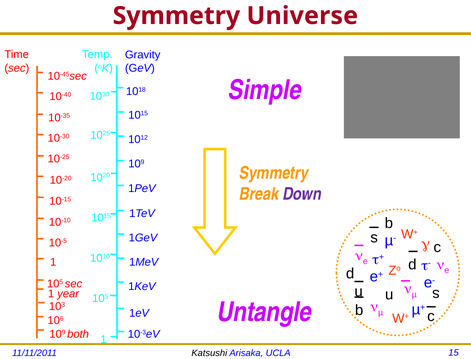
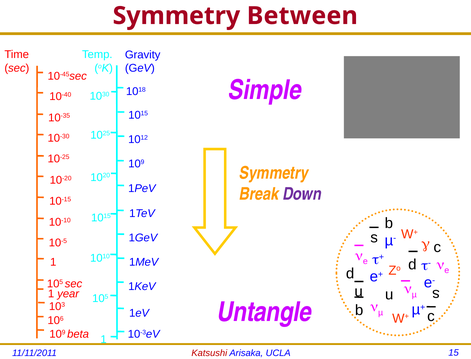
Universe: Universe -> Between
both: both -> beta
Katsushi colour: black -> red
